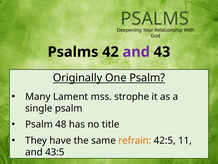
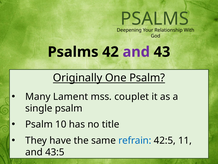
strophe: strophe -> couplet
48: 48 -> 10
refrain colour: orange -> blue
